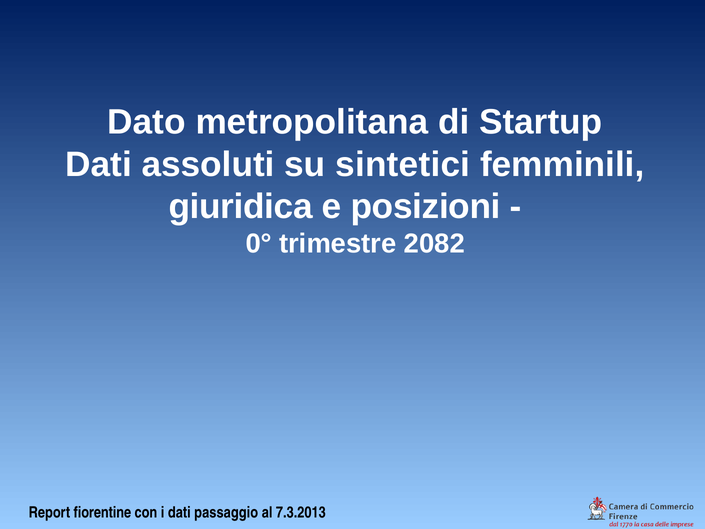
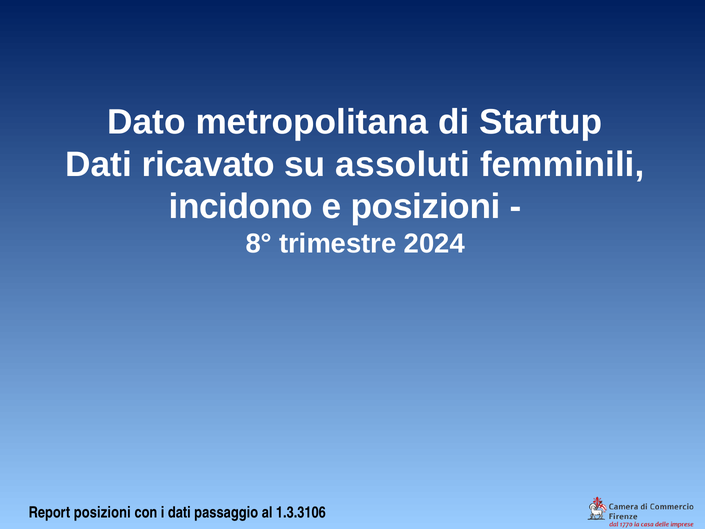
assoluti: assoluti -> ricavato
sintetici: sintetici -> assoluti
giuridica: giuridica -> incidono
0°: 0° -> 8°
2082: 2082 -> 2024
Report fiorentine: fiorentine -> posizioni
7.3.2013: 7.3.2013 -> 1.3.3106
